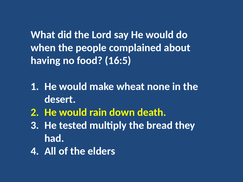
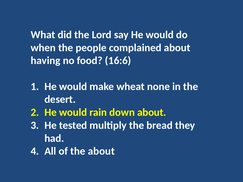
16:5: 16:5 -> 16:6
down death: death -> about
the elders: elders -> about
